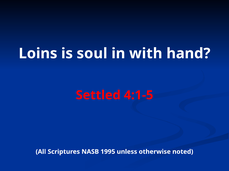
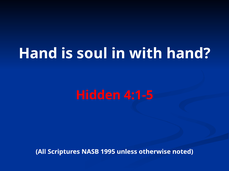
Loins at (38, 54): Loins -> Hand
Settled: Settled -> Hidden
